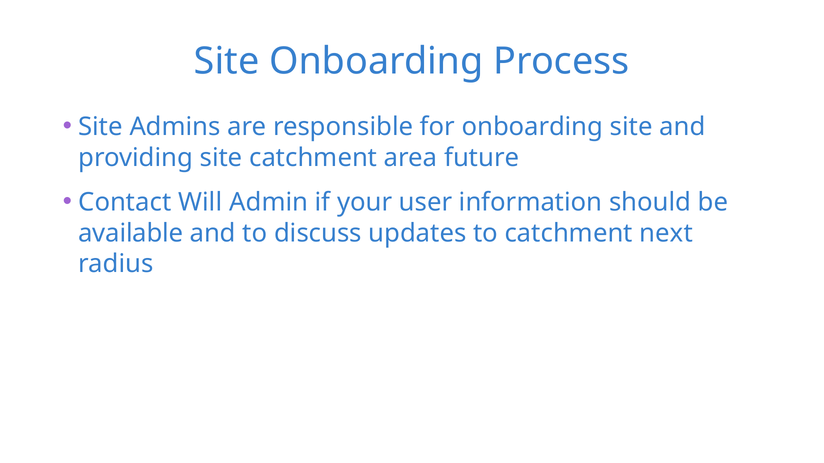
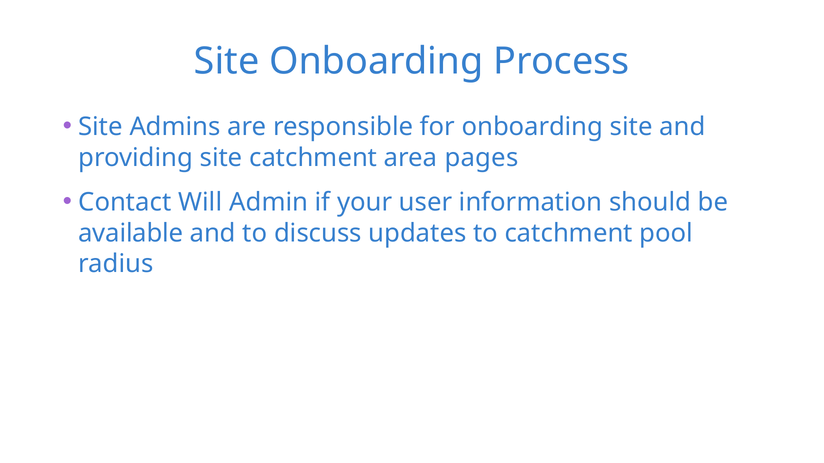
future: future -> pages
next: next -> pool
